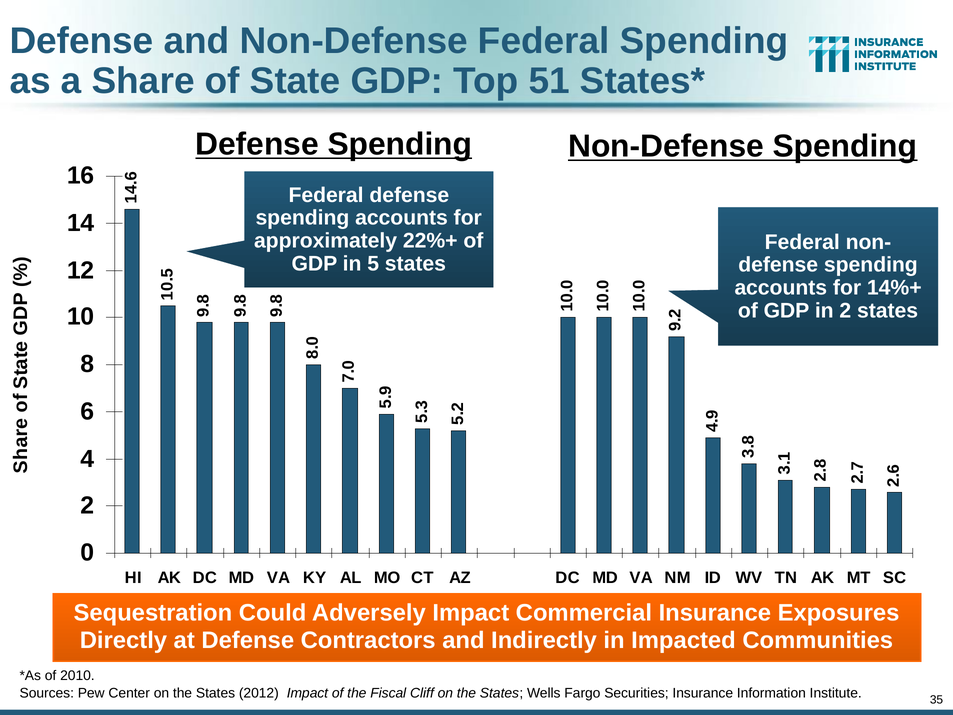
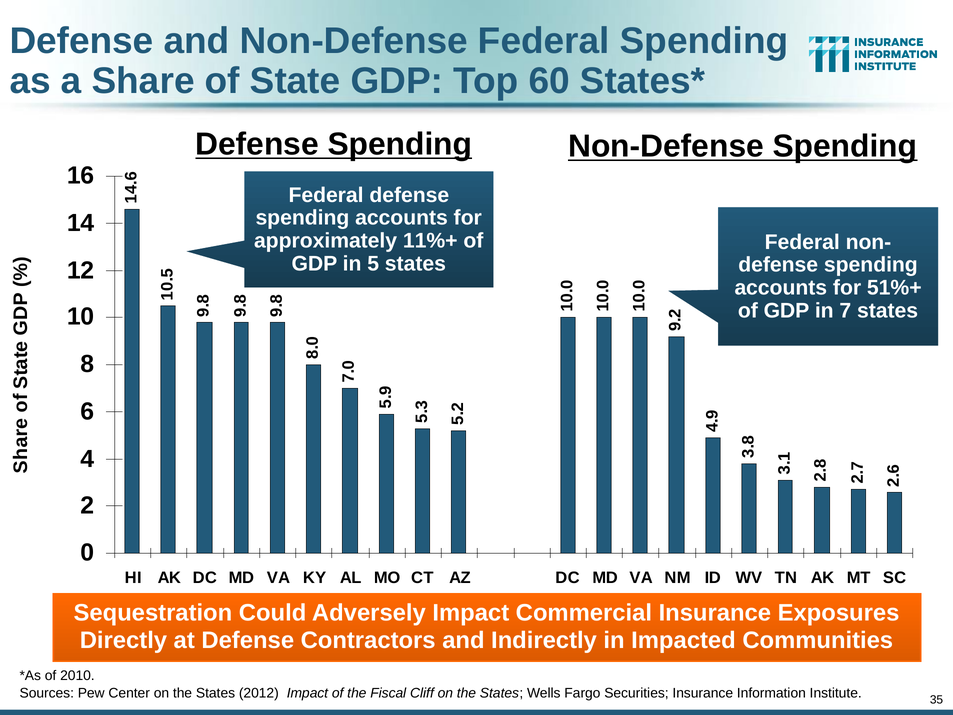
51: 51 -> 60
22%+: 22%+ -> 11%+
14%+: 14%+ -> 51%+
in 2: 2 -> 7
